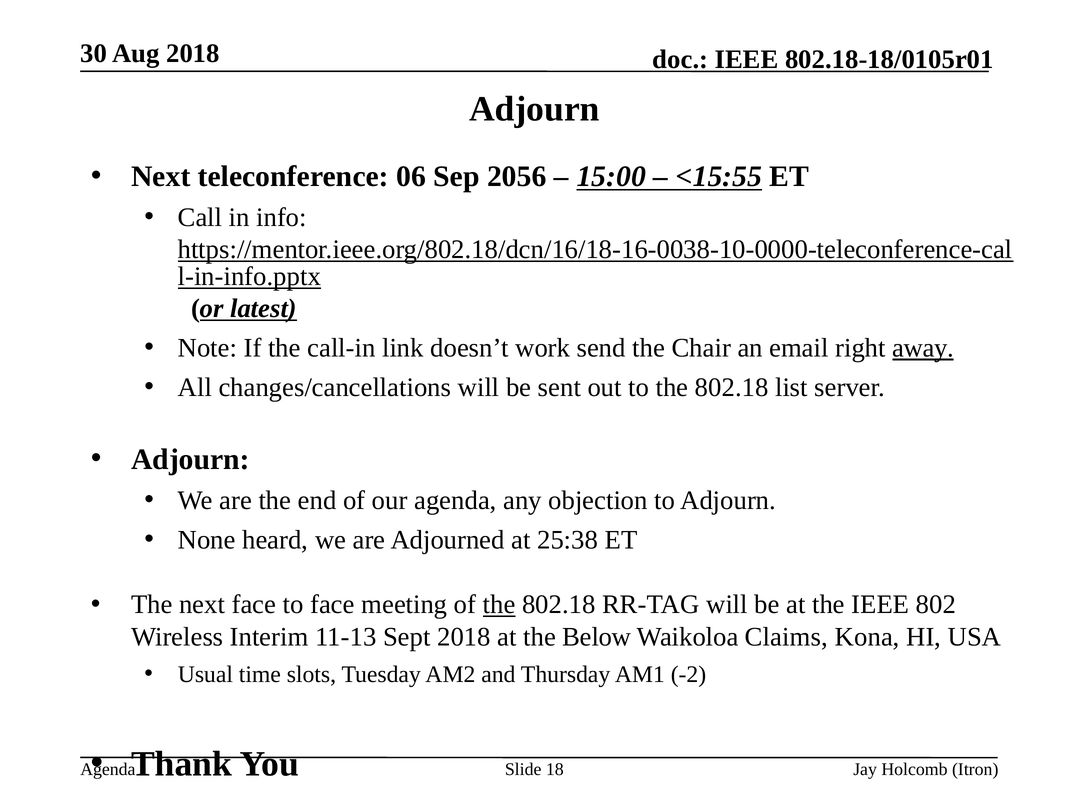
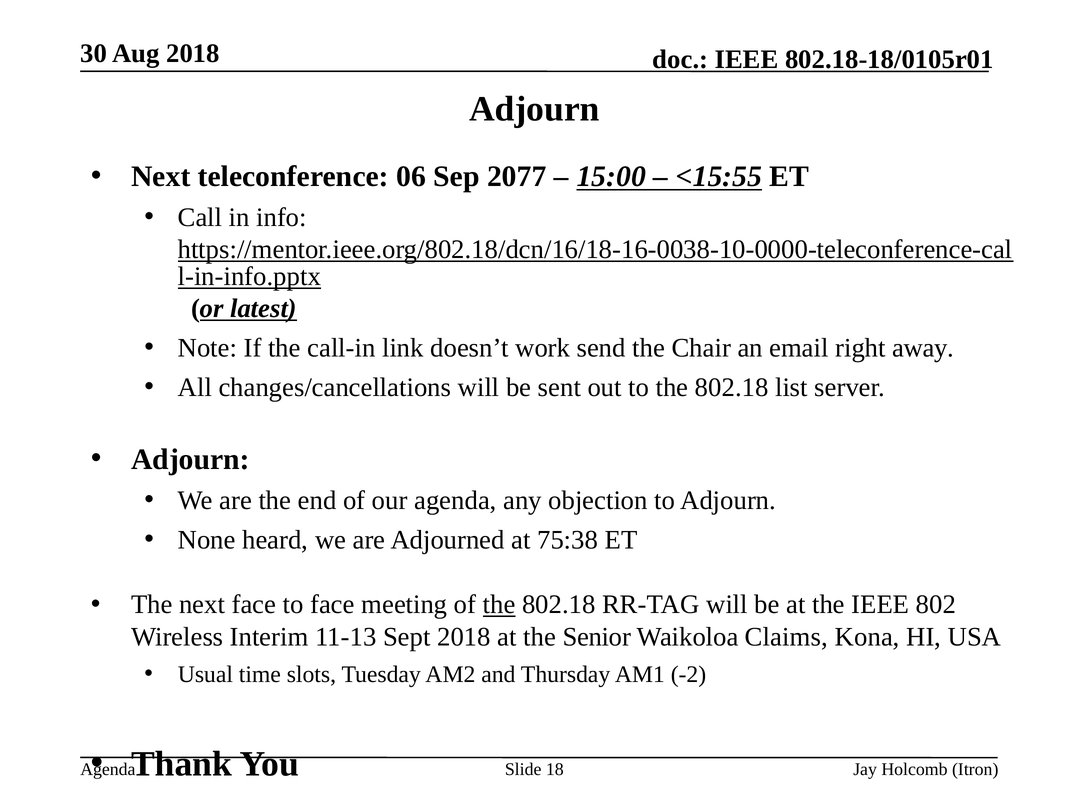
2056: 2056 -> 2077
away underline: present -> none
25:38: 25:38 -> 75:38
Below: Below -> Senior
